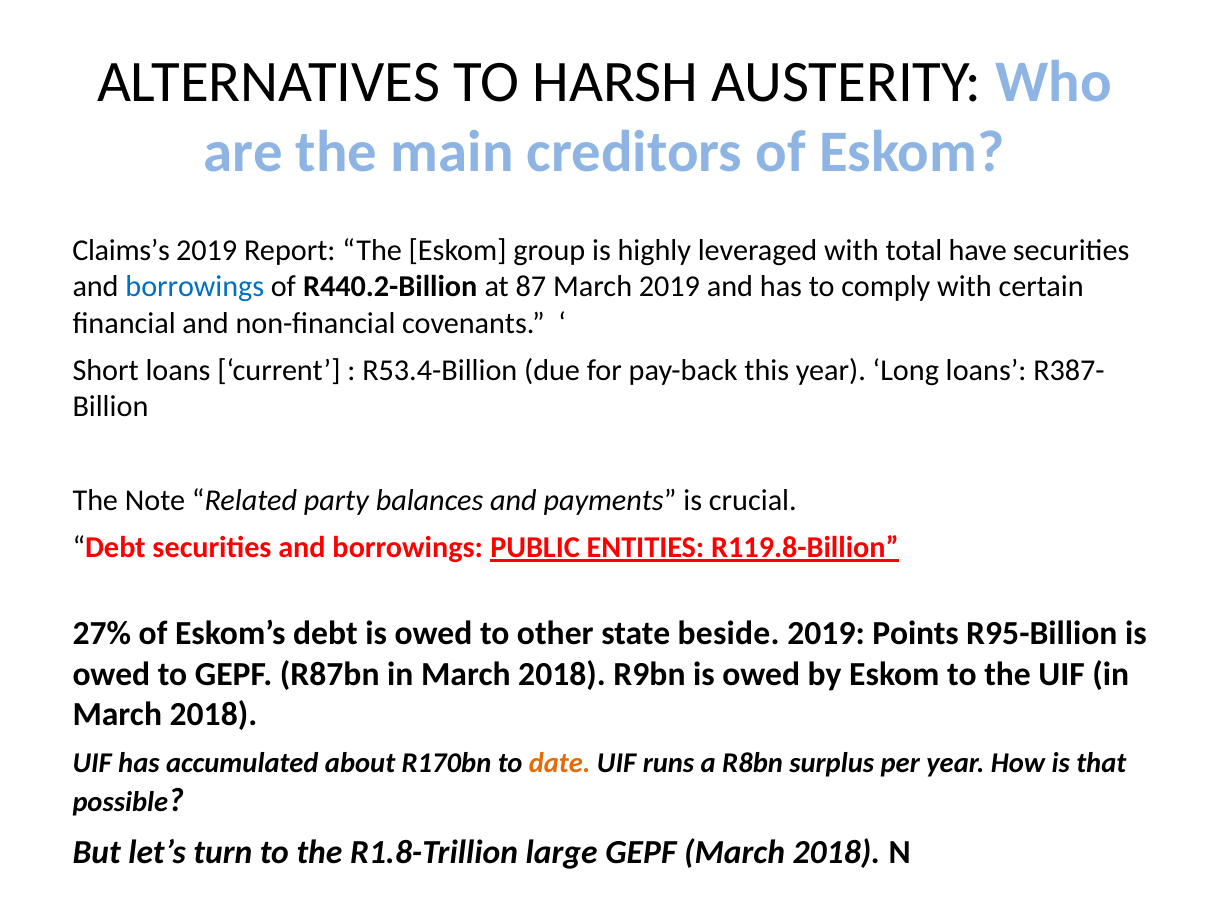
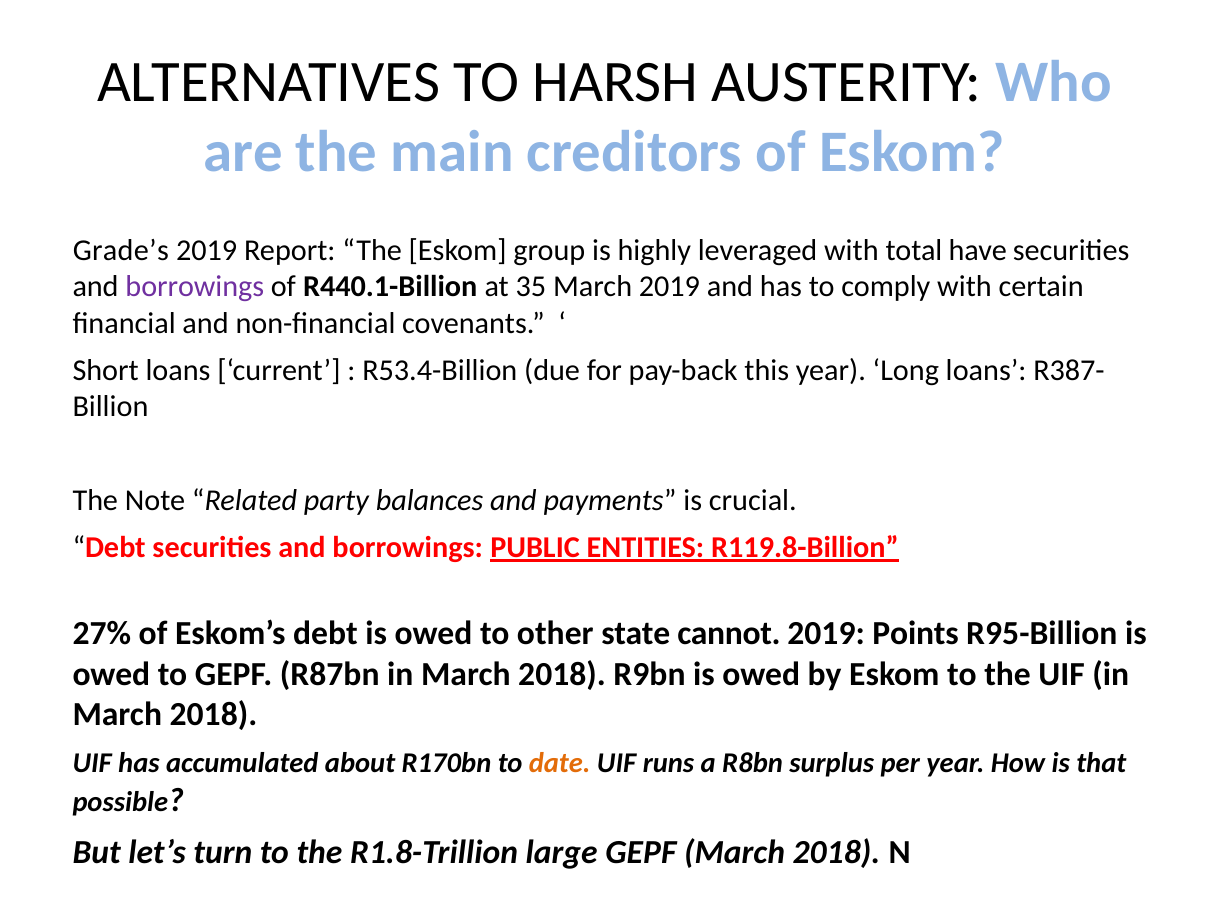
Claims’s: Claims’s -> Grade’s
borrowings at (195, 287) colour: blue -> purple
R440.2-Billion: R440.2-Billion -> R440.1-Billion
87: 87 -> 35
beside: beside -> cannot
